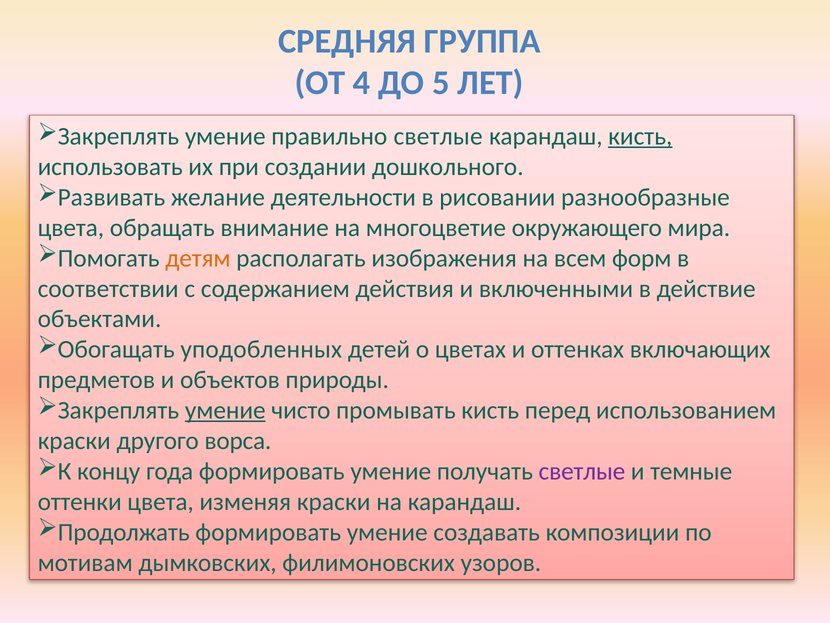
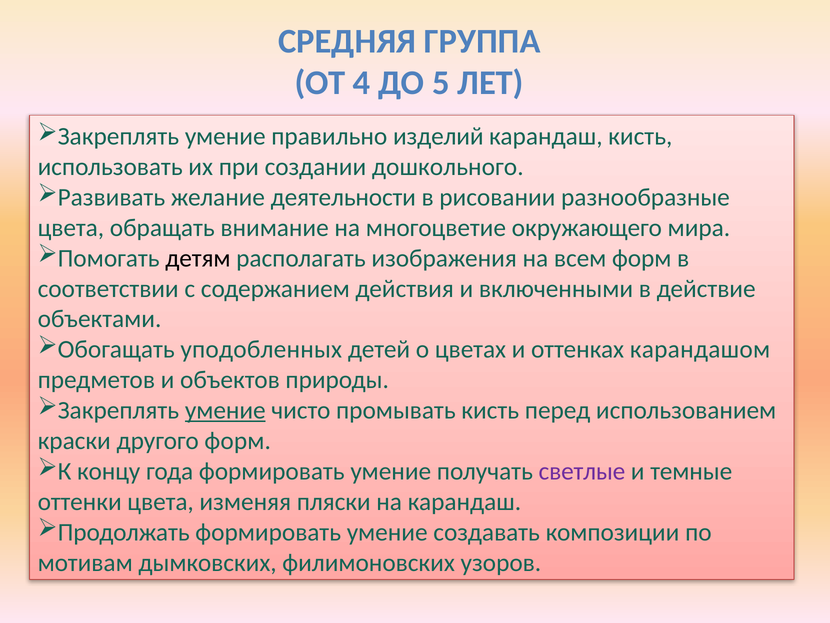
правильно светлые: светлые -> изделий
кисть at (640, 136) underline: present -> none
детям colour: orange -> black
включающих: включающих -> карандашом
другого ворса: ворса -> форм
изменяя краски: краски -> пляски
